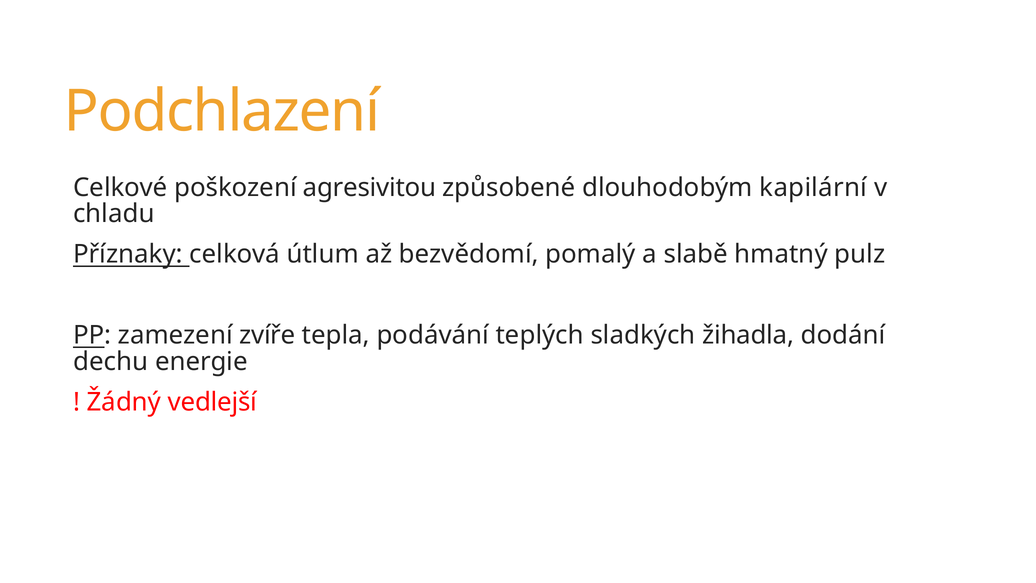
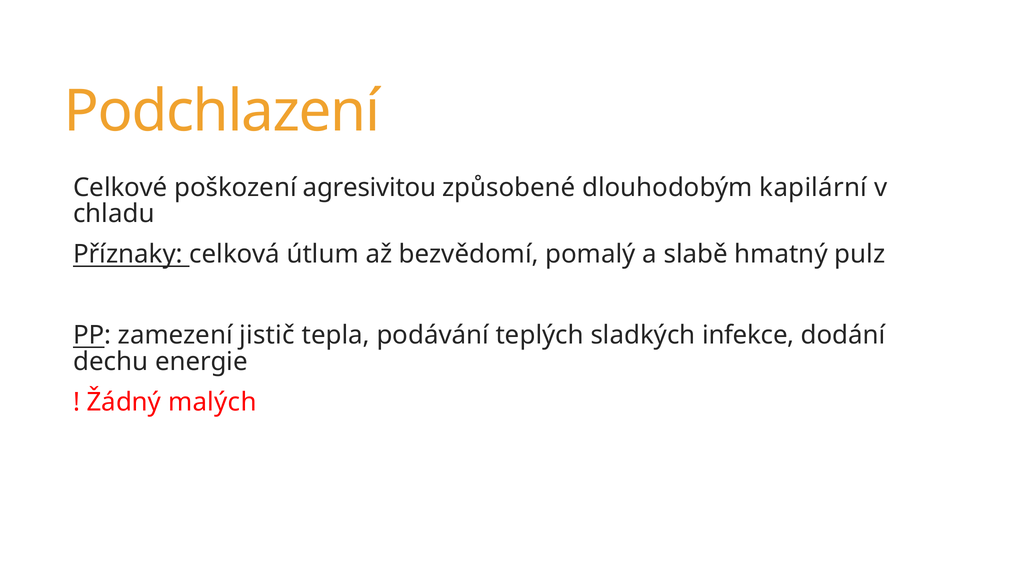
zvíře: zvíře -> jistič
žihadla: žihadla -> infekce
vedlejší: vedlejší -> malých
